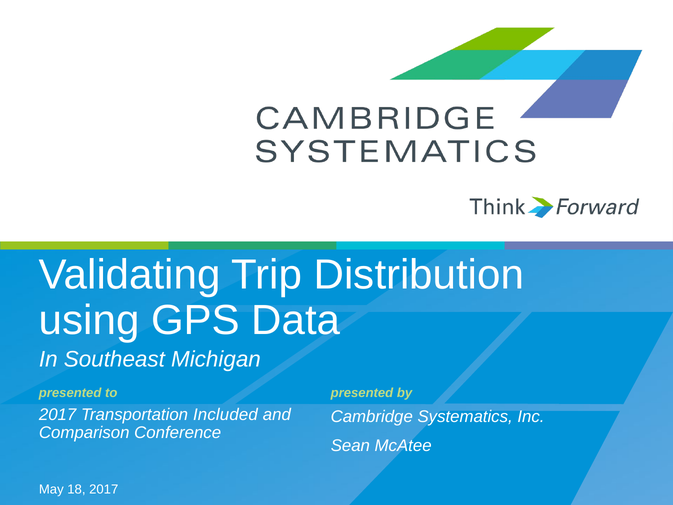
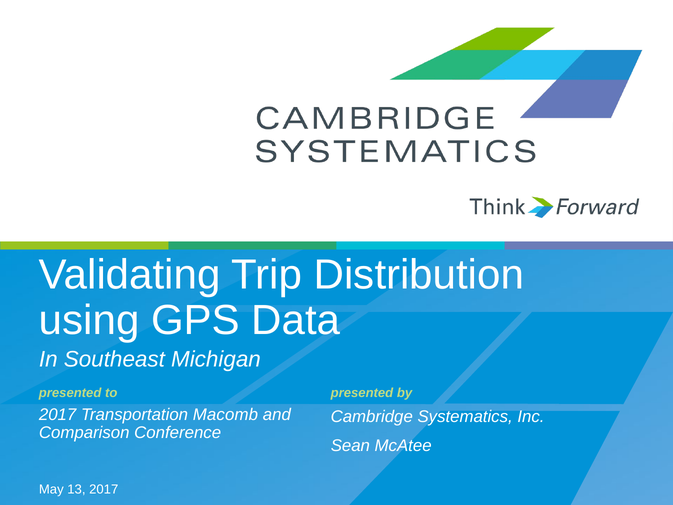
Included: Included -> Macomb
18: 18 -> 13
